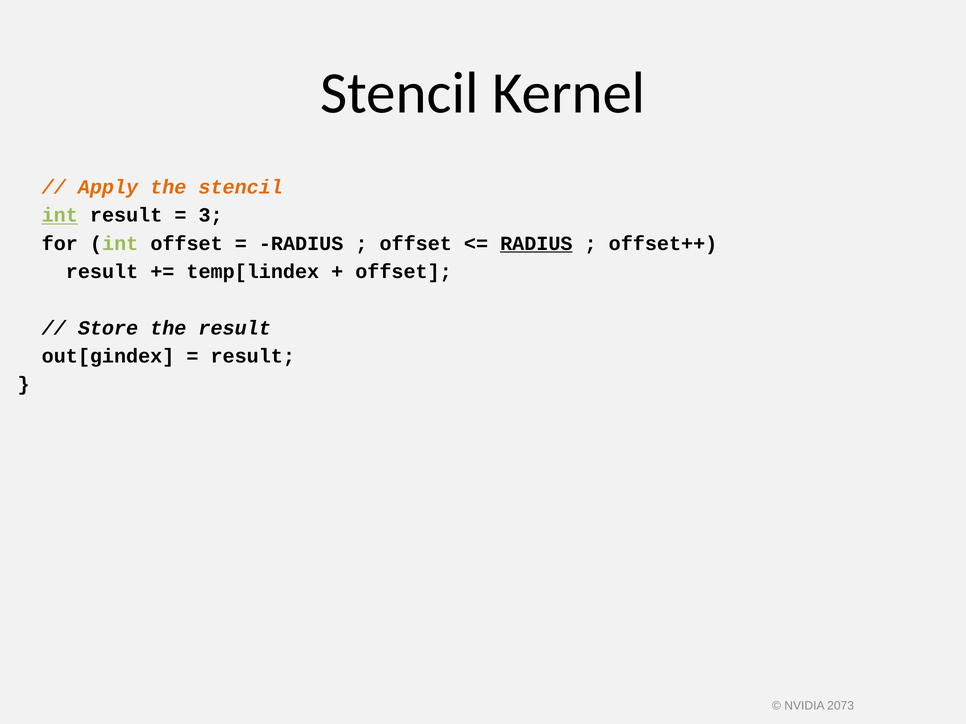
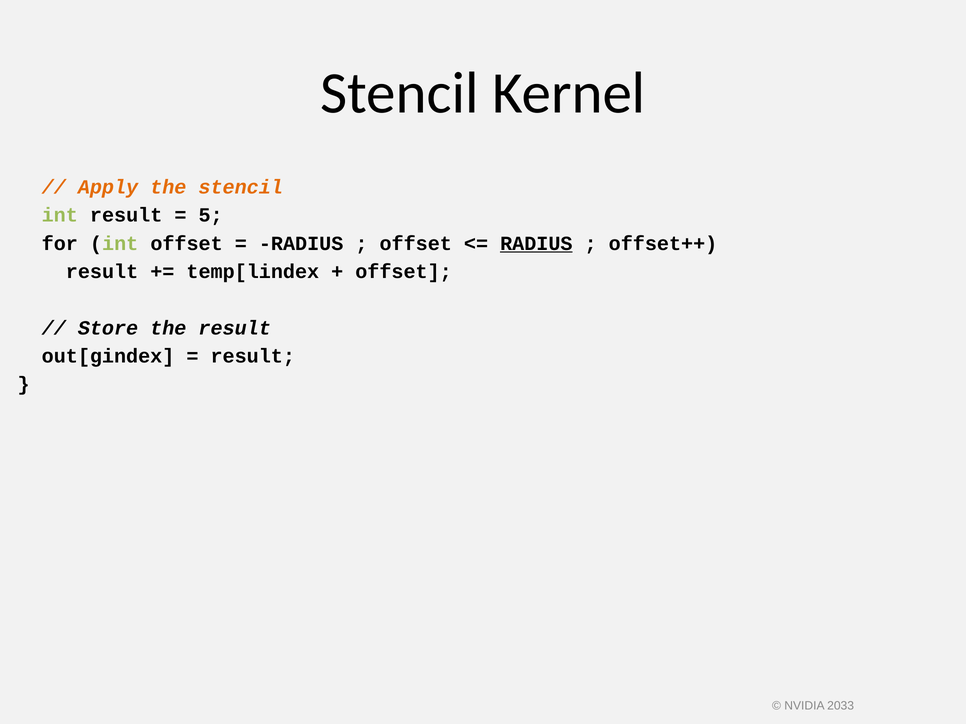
int at (60, 215) underline: present -> none
3: 3 -> 5
2073: 2073 -> 2033
